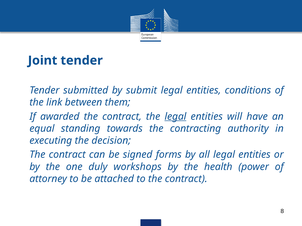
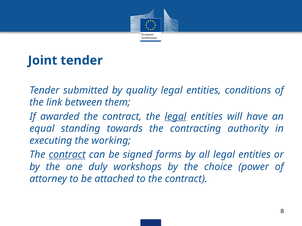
submit: submit -> quality
decision: decision -> working
contract at (67, 155) underline: none -> present
health: health -> choice
